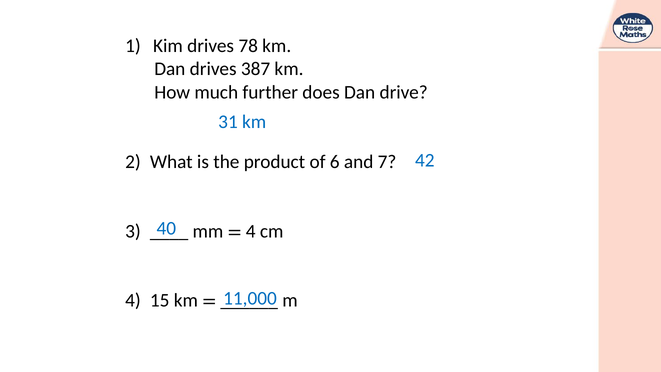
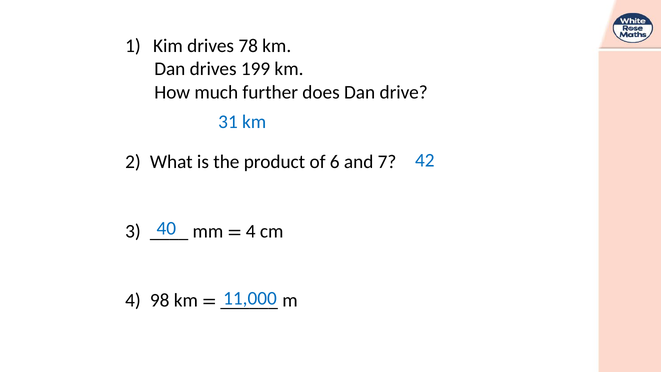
387: 387 -> 199
15: 15 -> 98
